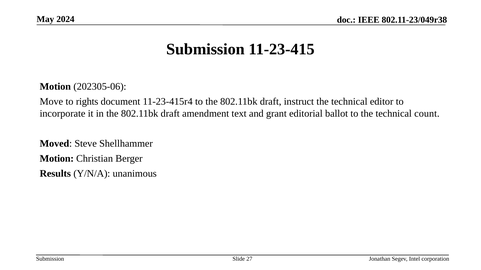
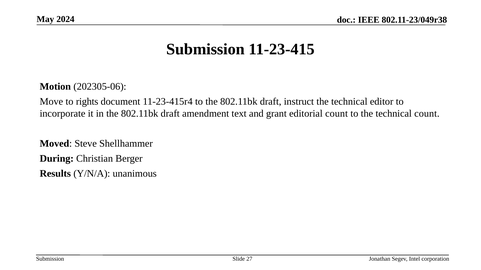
editorial ballot: ballot -> count
Motion at (57, 159): Motion -> During
